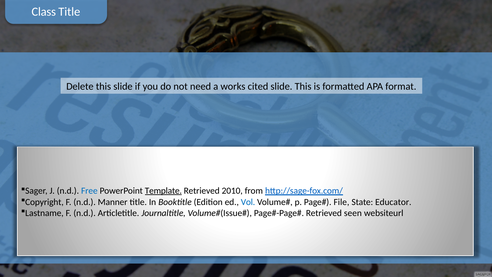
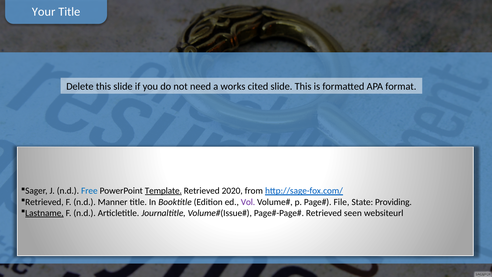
Class: Class -> Your
2010: 2010 -> 2020
Copyright at (44, 202): Copyright -> Retrieved
Vol colour: blue -> purple
Educator: Educator -> Providing
Lastname underline: none -> present
